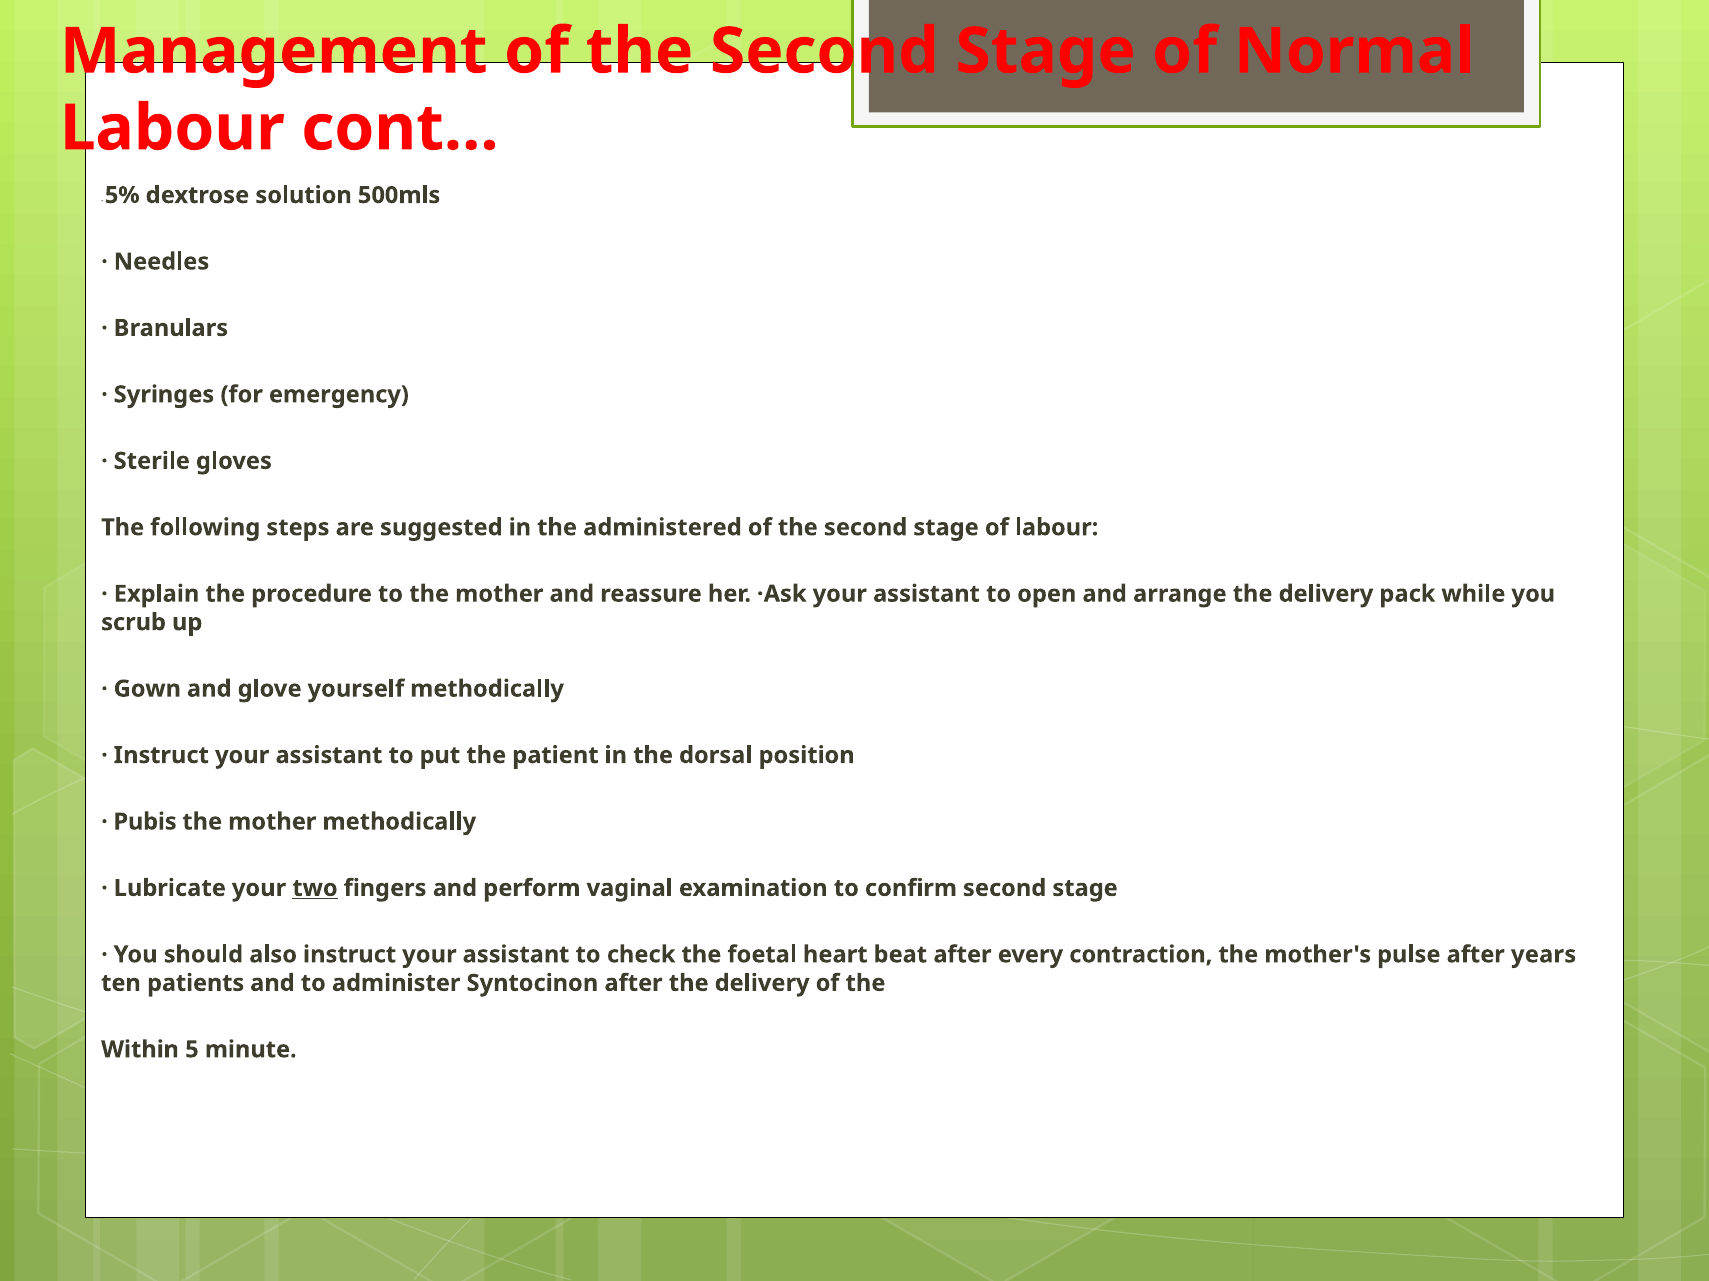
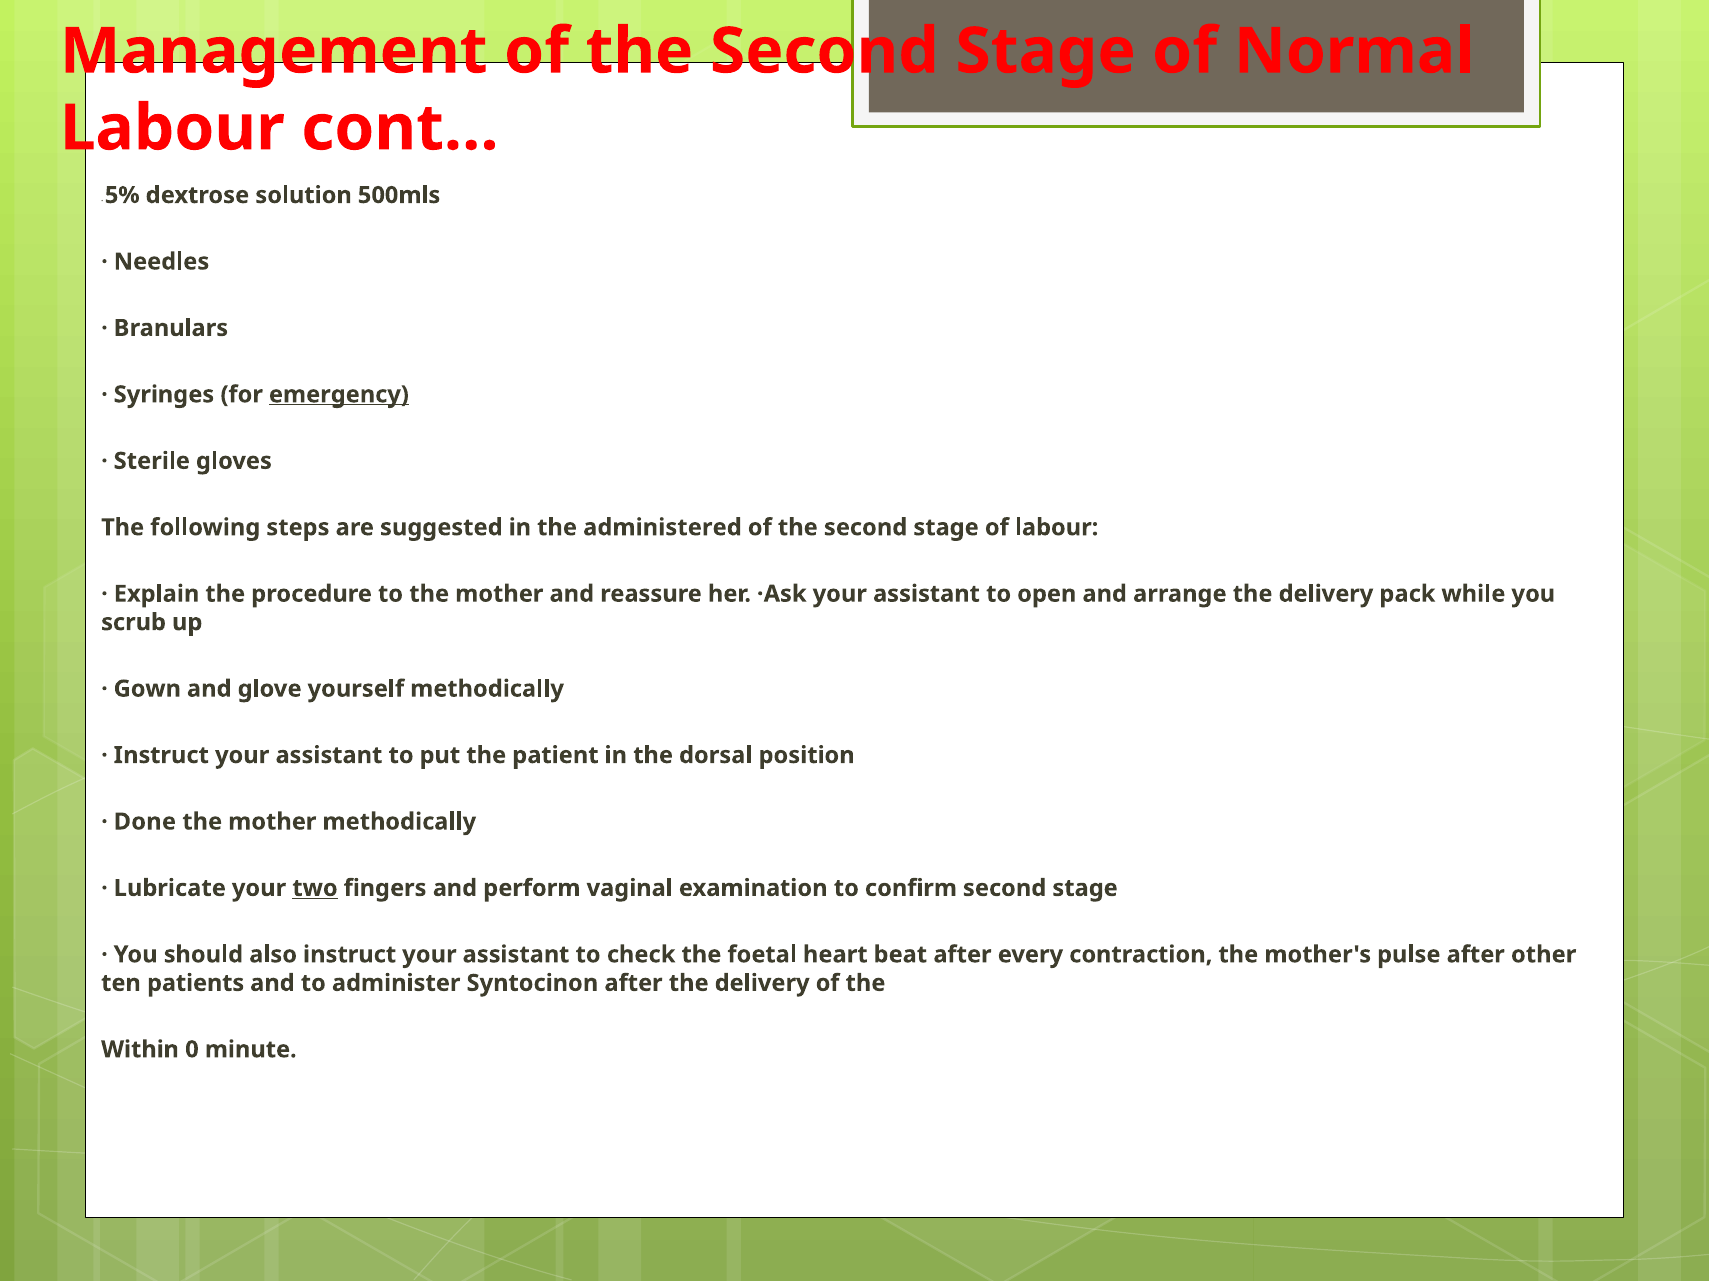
emergency underline: none -> present
Pubis: Pubis -> Done
years: years -> other
5: 5 -> 0
